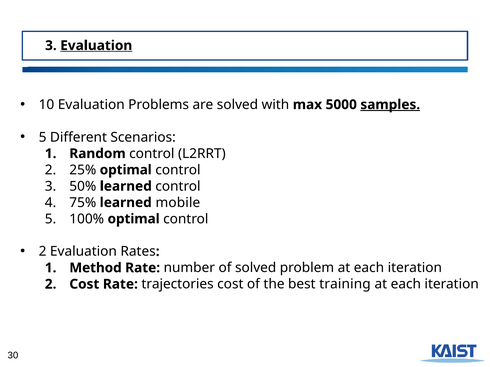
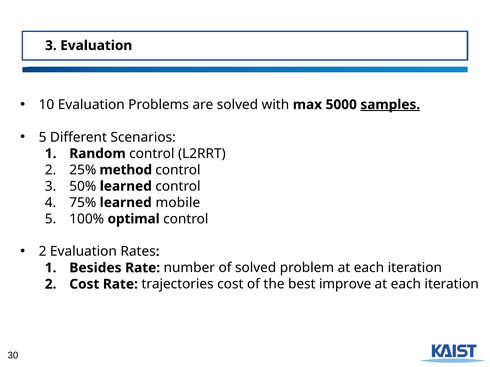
Evaluation at (96, 46) underline: present -> none
25% optimal: optimal -> method
Method: Method -> Besides
training: training -> improve
